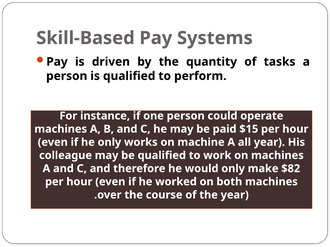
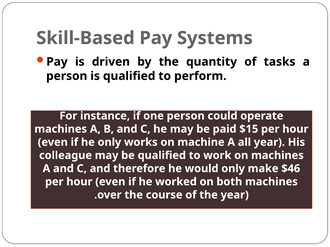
$82: $82 -> $46
